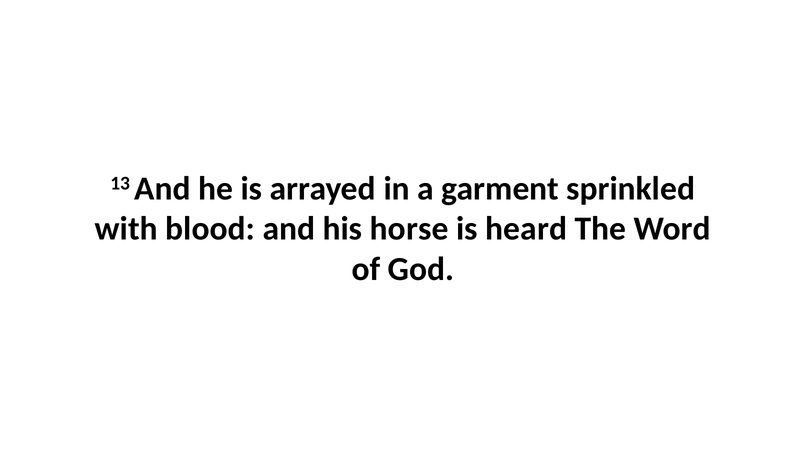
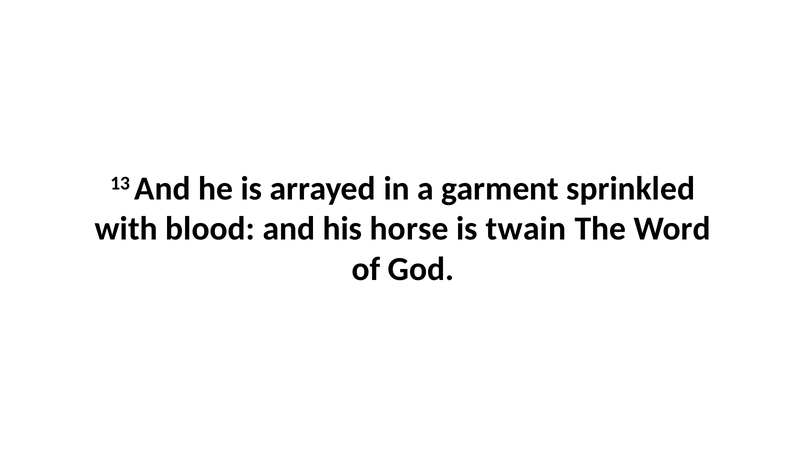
heard: heard -> twain
